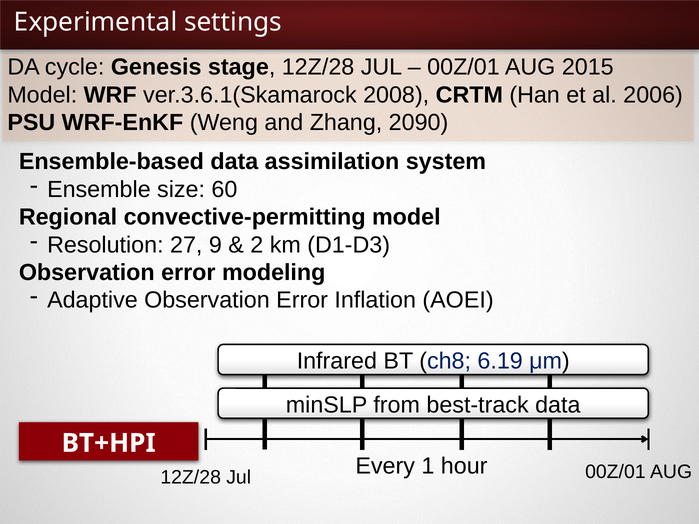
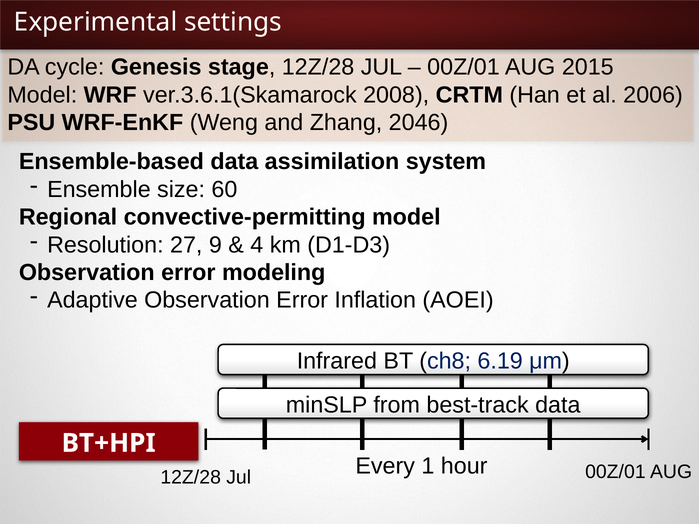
2090: 2090 -> 2046
2: 2 -> 4
